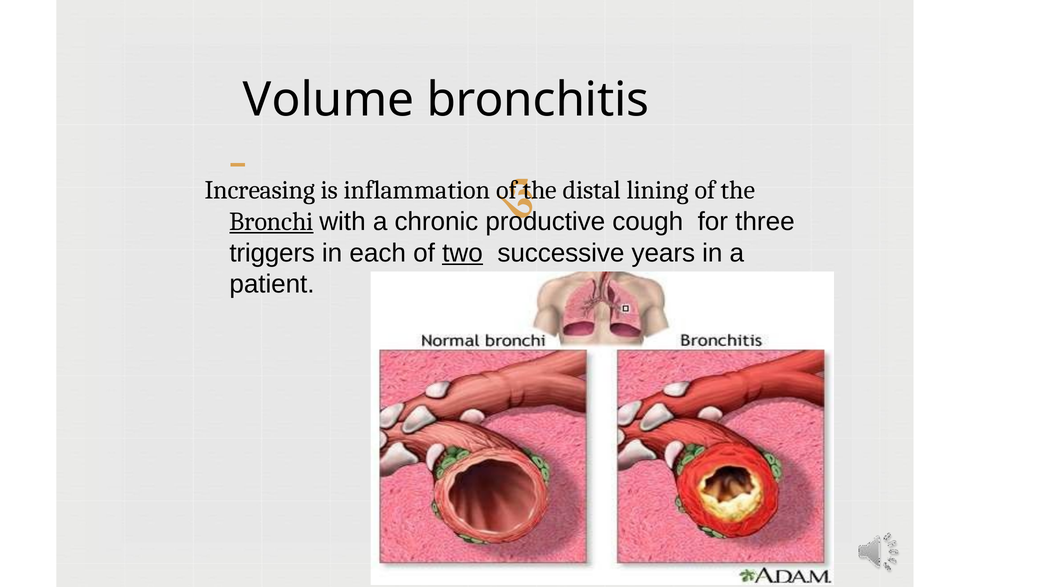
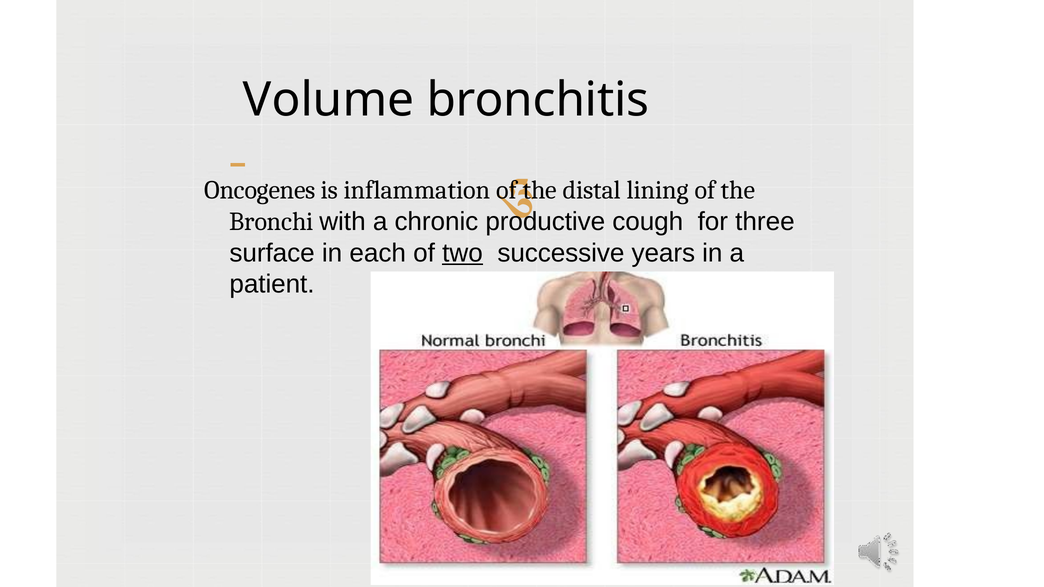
Increasing: Increasing -> Oncogenes
Bronchi underline: present -> none
triggers: triggers -> surface
